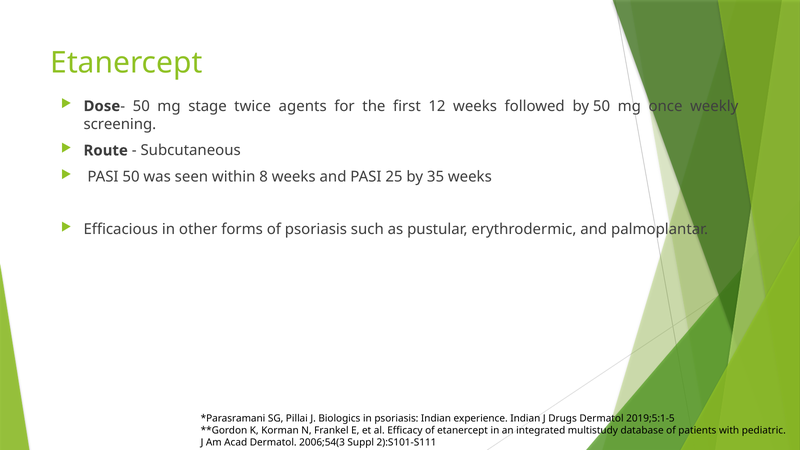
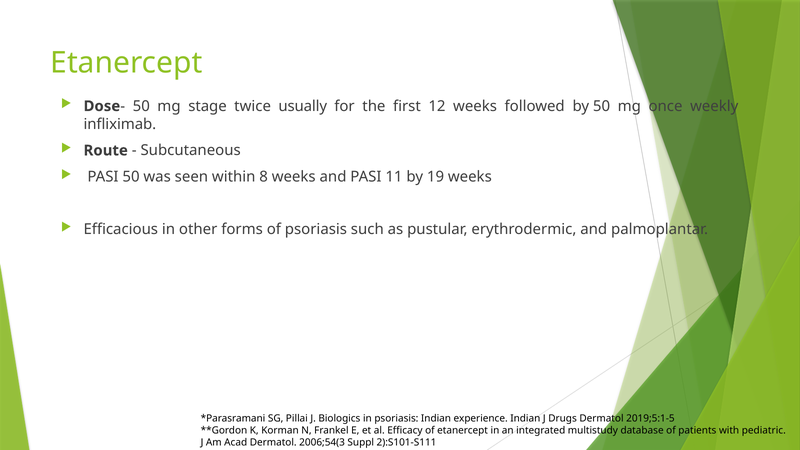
agents: agents -> usually
screening: screening -> infliximab
25: 25 -> 11
35: 35 -> 19
